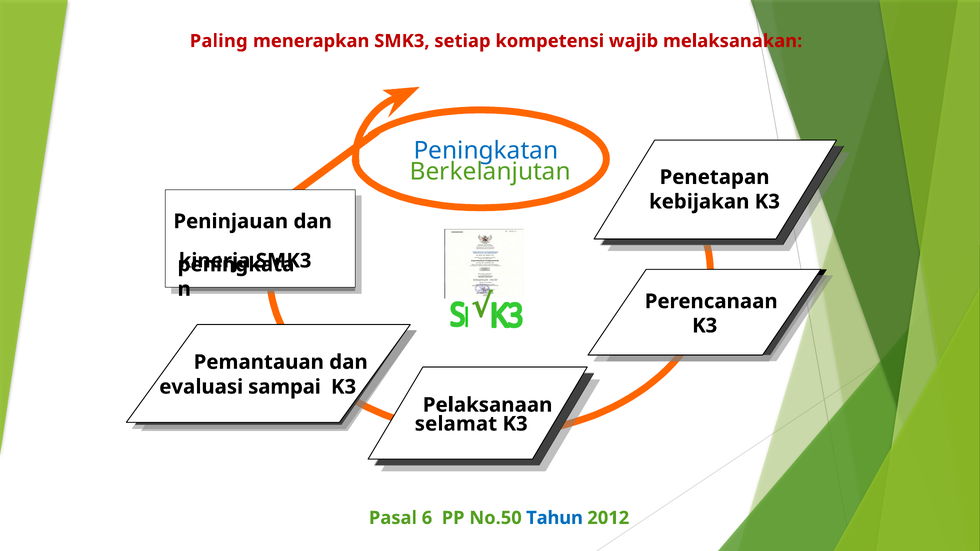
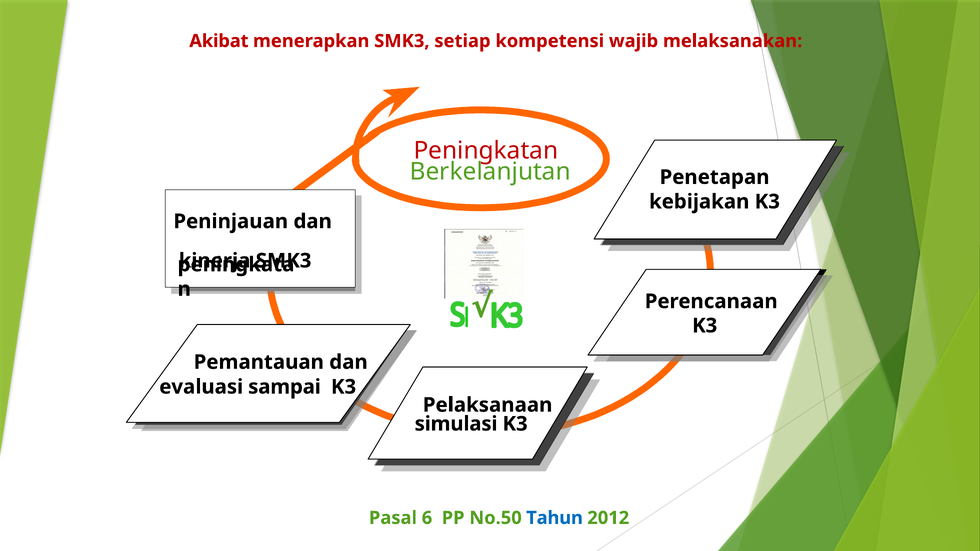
Paling: Paling -> Akibat
Peningkatan at (486, 151) colour: blue -> red
selamat: selamat -> simulasi
